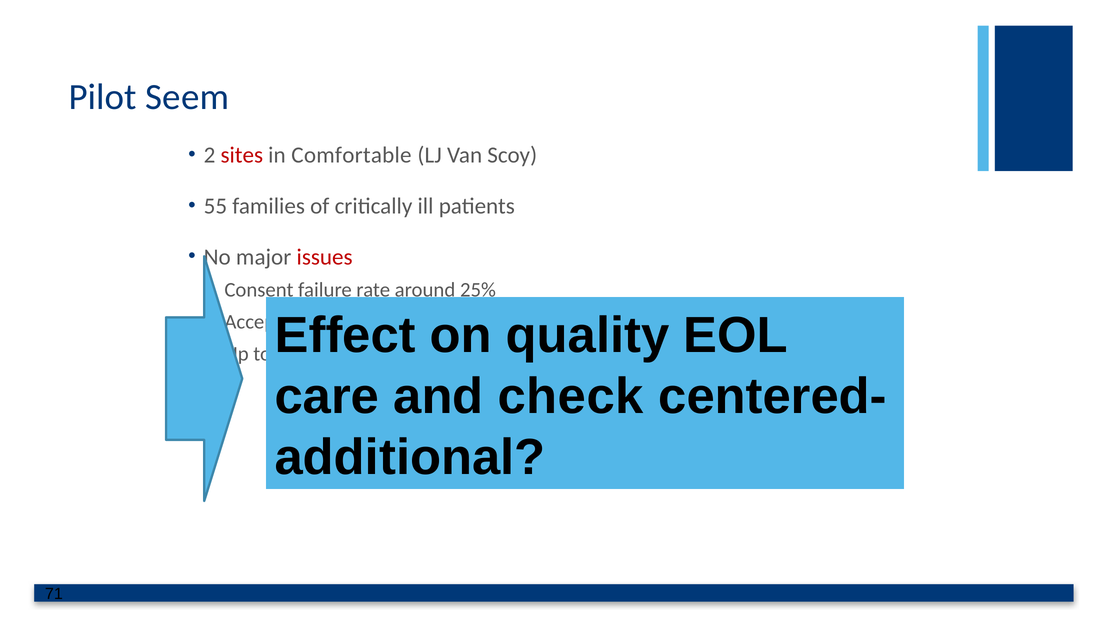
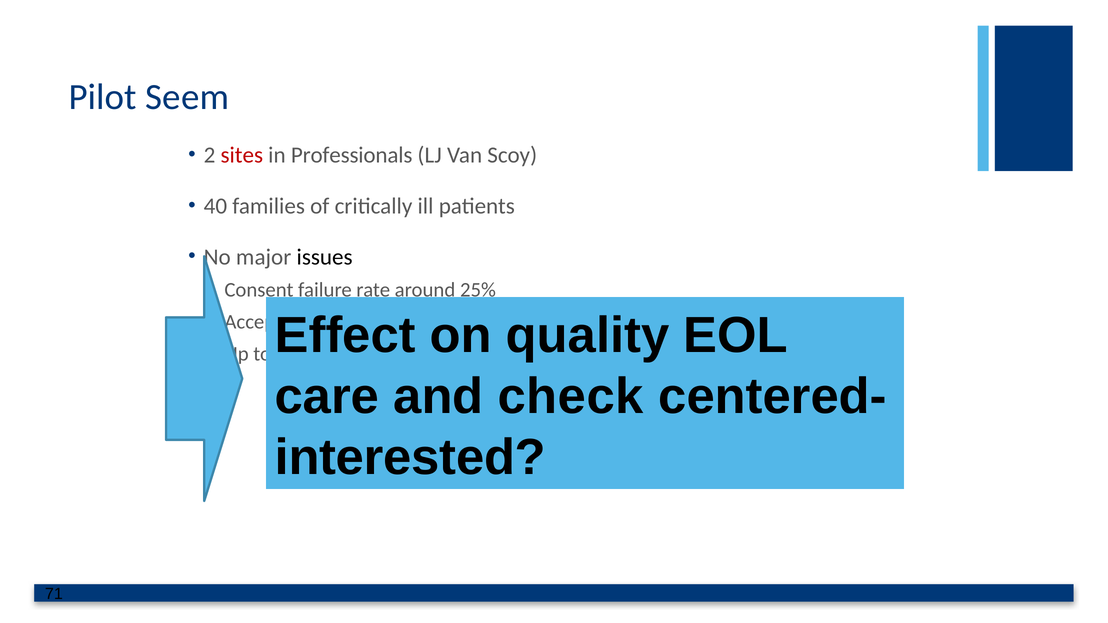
Comfortable: Comfortable -> Professionals
55: 55 -> 40
issues colour: red -> black
additional: additional -> interested
